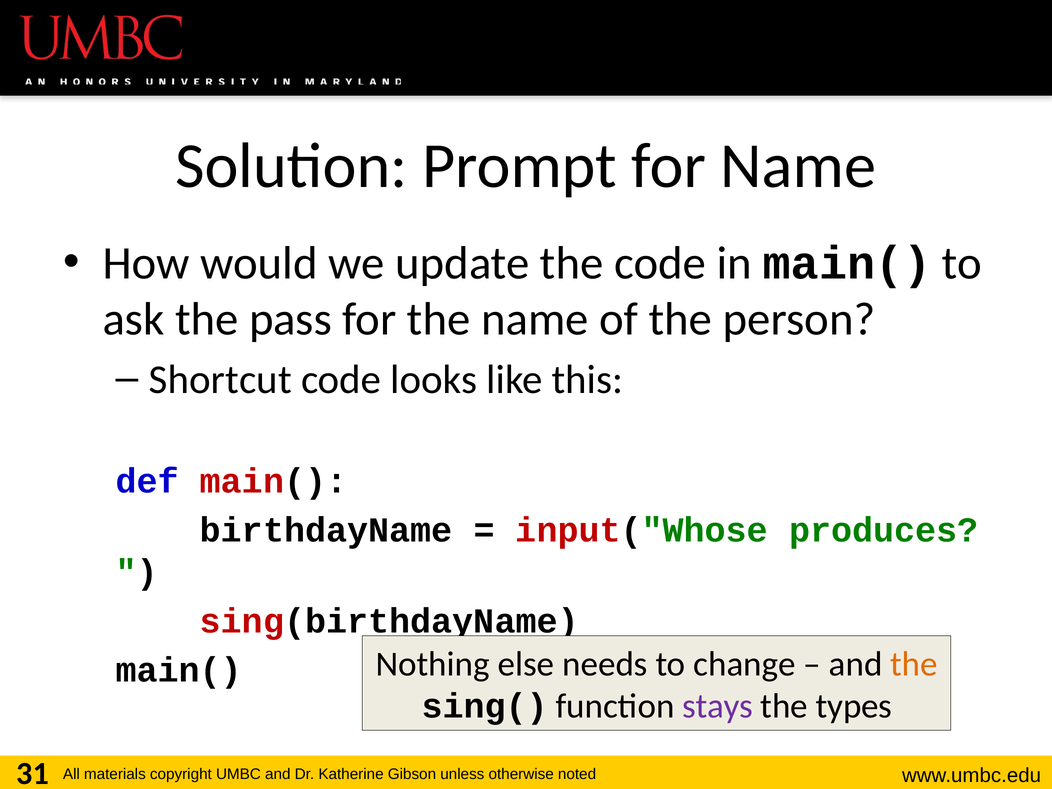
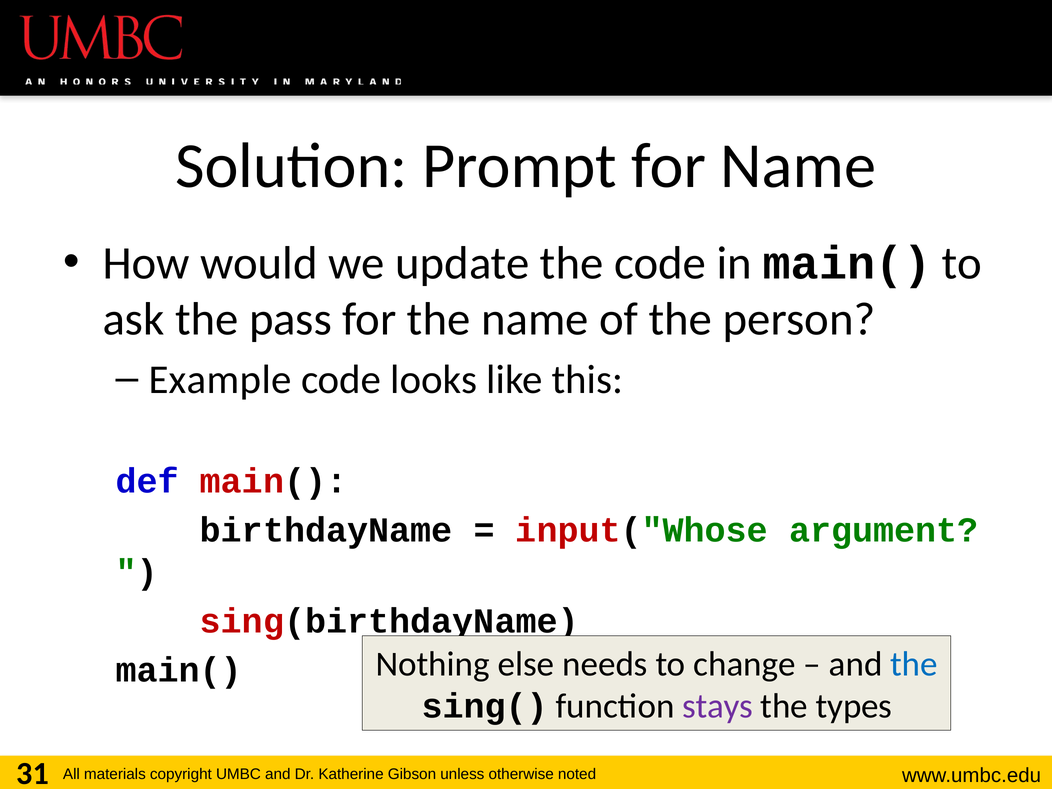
Shortcut: Shortcut -> Example
produces: produces -> argument
the at (914, 664) colour: orange -> blue
